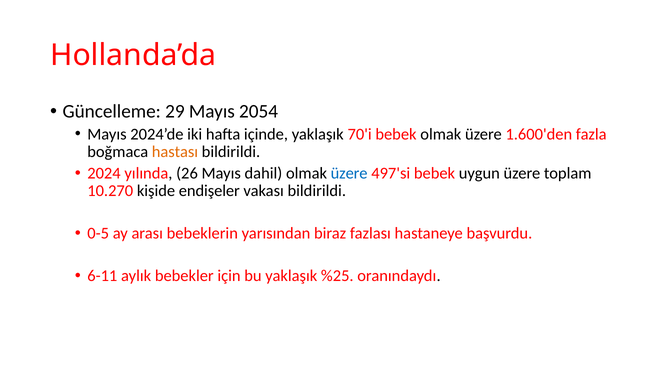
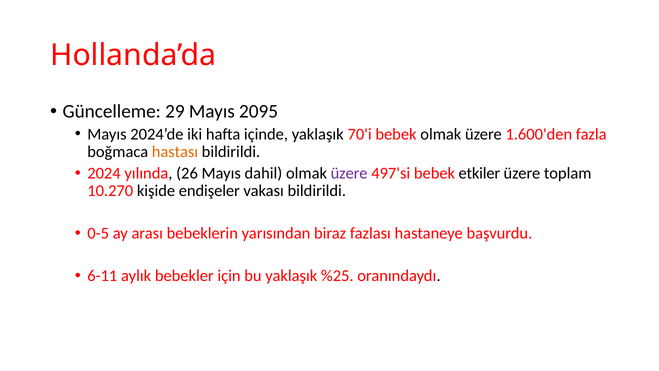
2054: 2054 -> 2095
üzere at (349, 173) colour: blue -> purple
uygun: uygun -> etkiler
